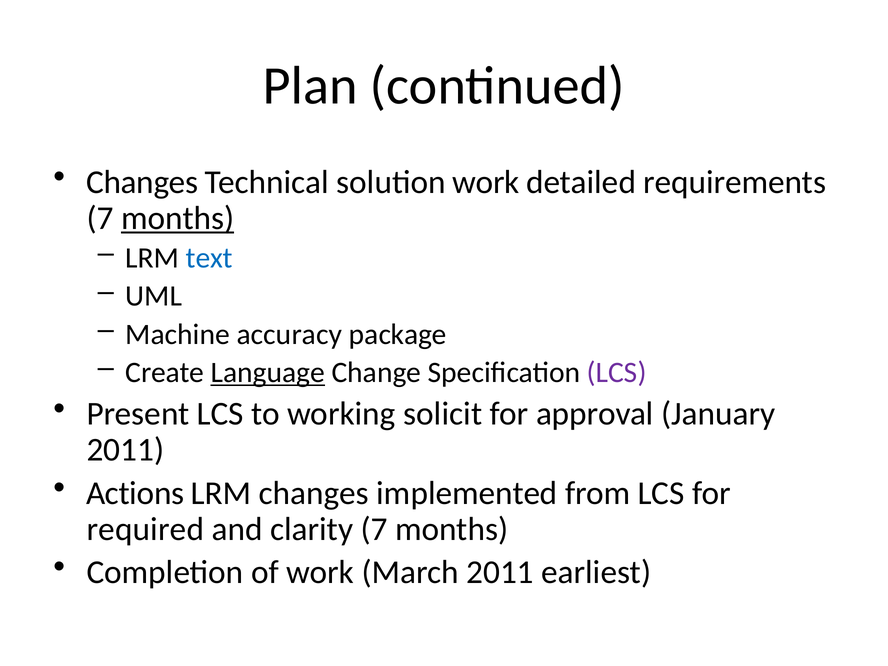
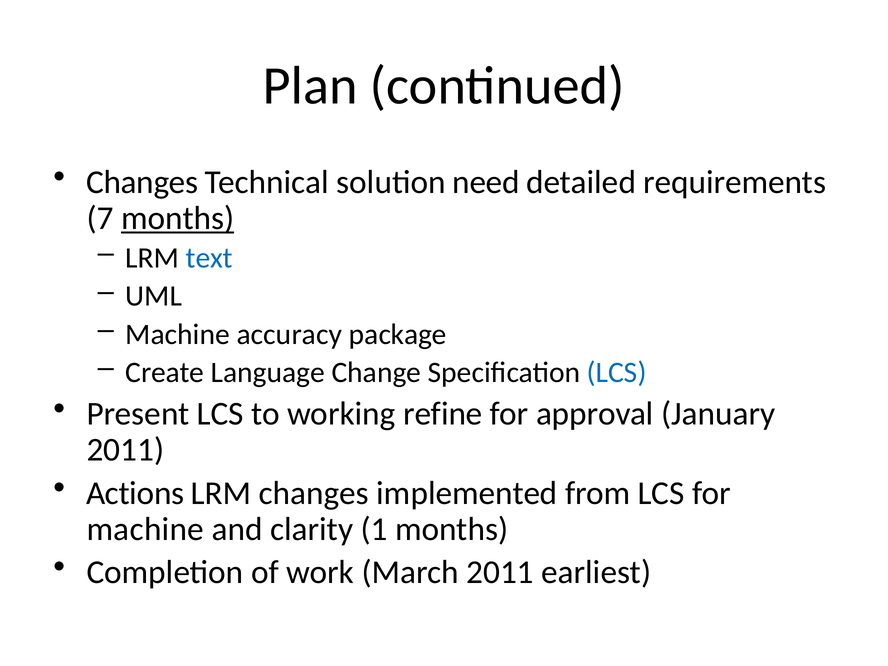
solution work: work -> need
Language underline: present -> none
LCS at (617, 372) colour: purple -> blue
solicit: solicit -> refine
required at (145, 529): required -> machine
clarity 7: 7 -> 1
